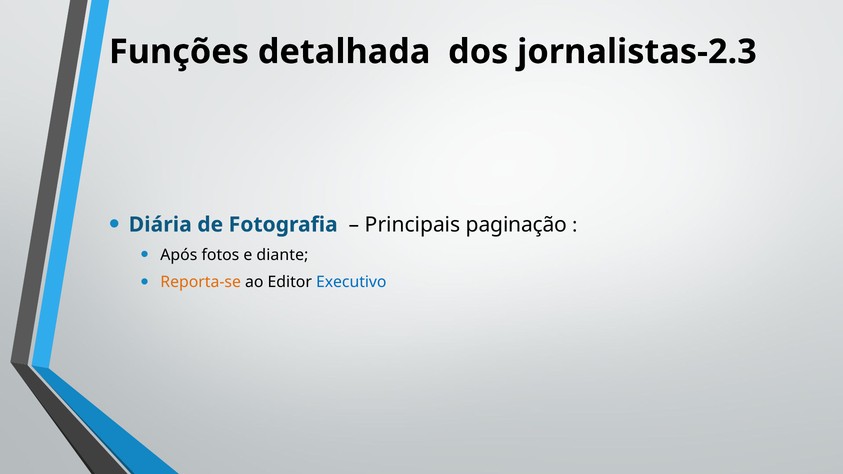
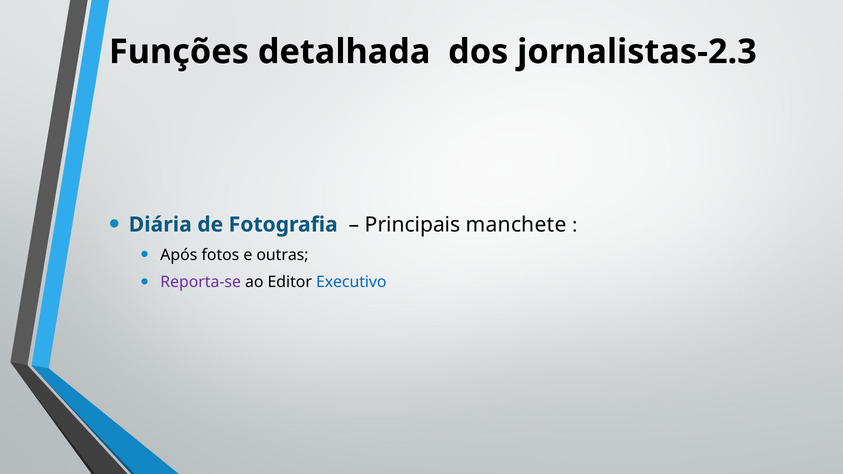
paginação: paginação -> manchete
diante: diante -> outras
Reporta-se colour: orange -> purple
